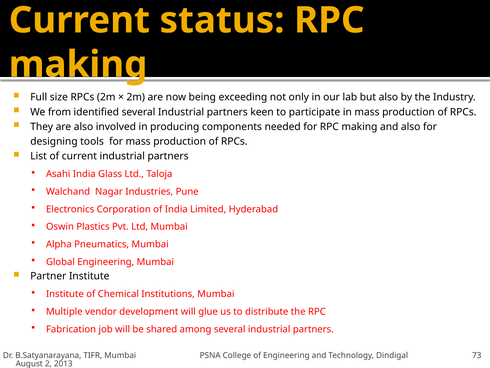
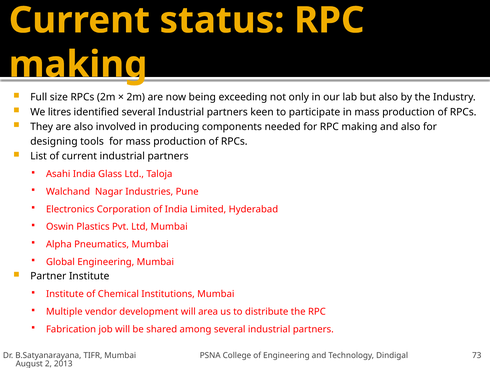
from: from -> litres
glue: glue -> area
